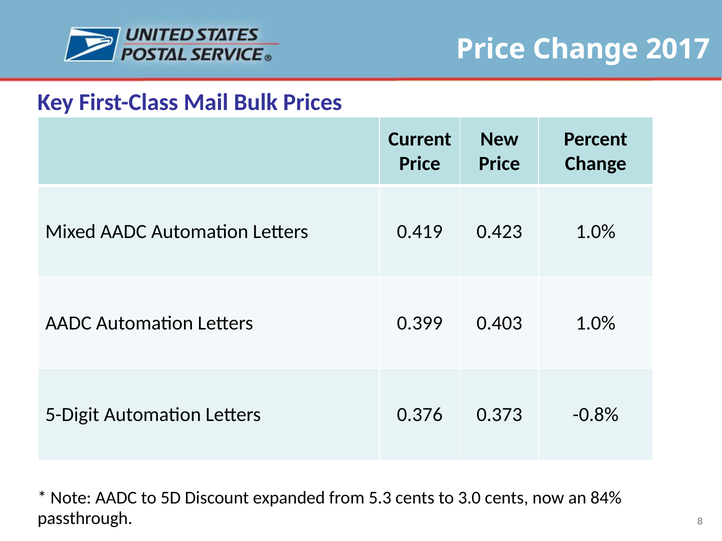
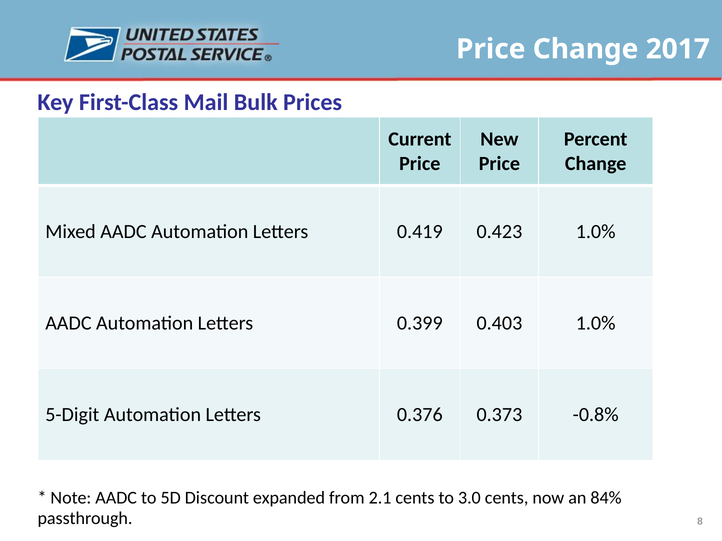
5.3: 5.3 -> 2.1
